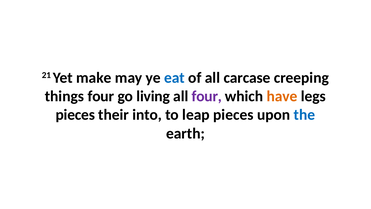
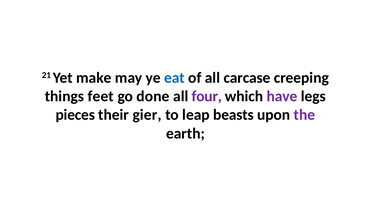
things four: four -> feet
living: living -> done
have colour: orange -> purple
into: into -> gier
leap pieces: pieces -> beasts
the colour: blue -> purple
